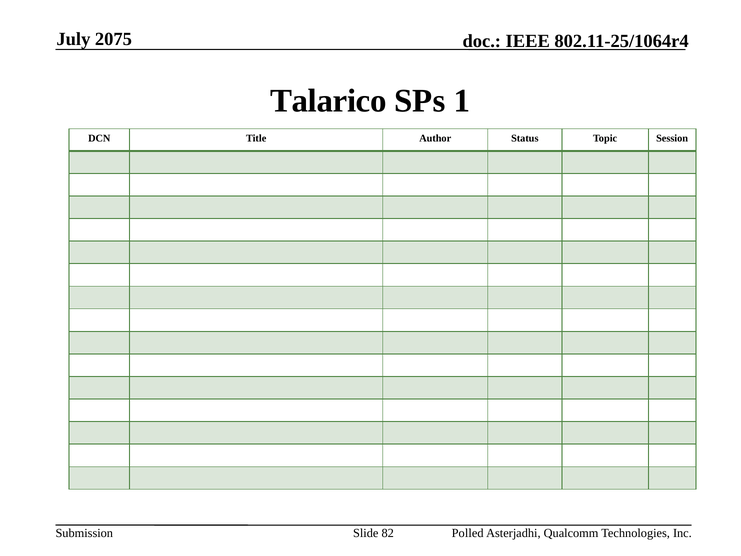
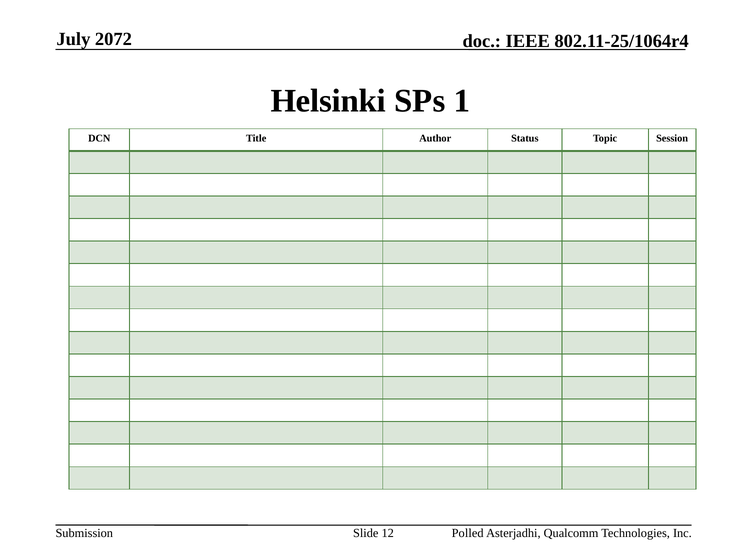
2075: 2075 -> 2072
Talarico: Talarico -> Helsinki
82: 82 -> 12
